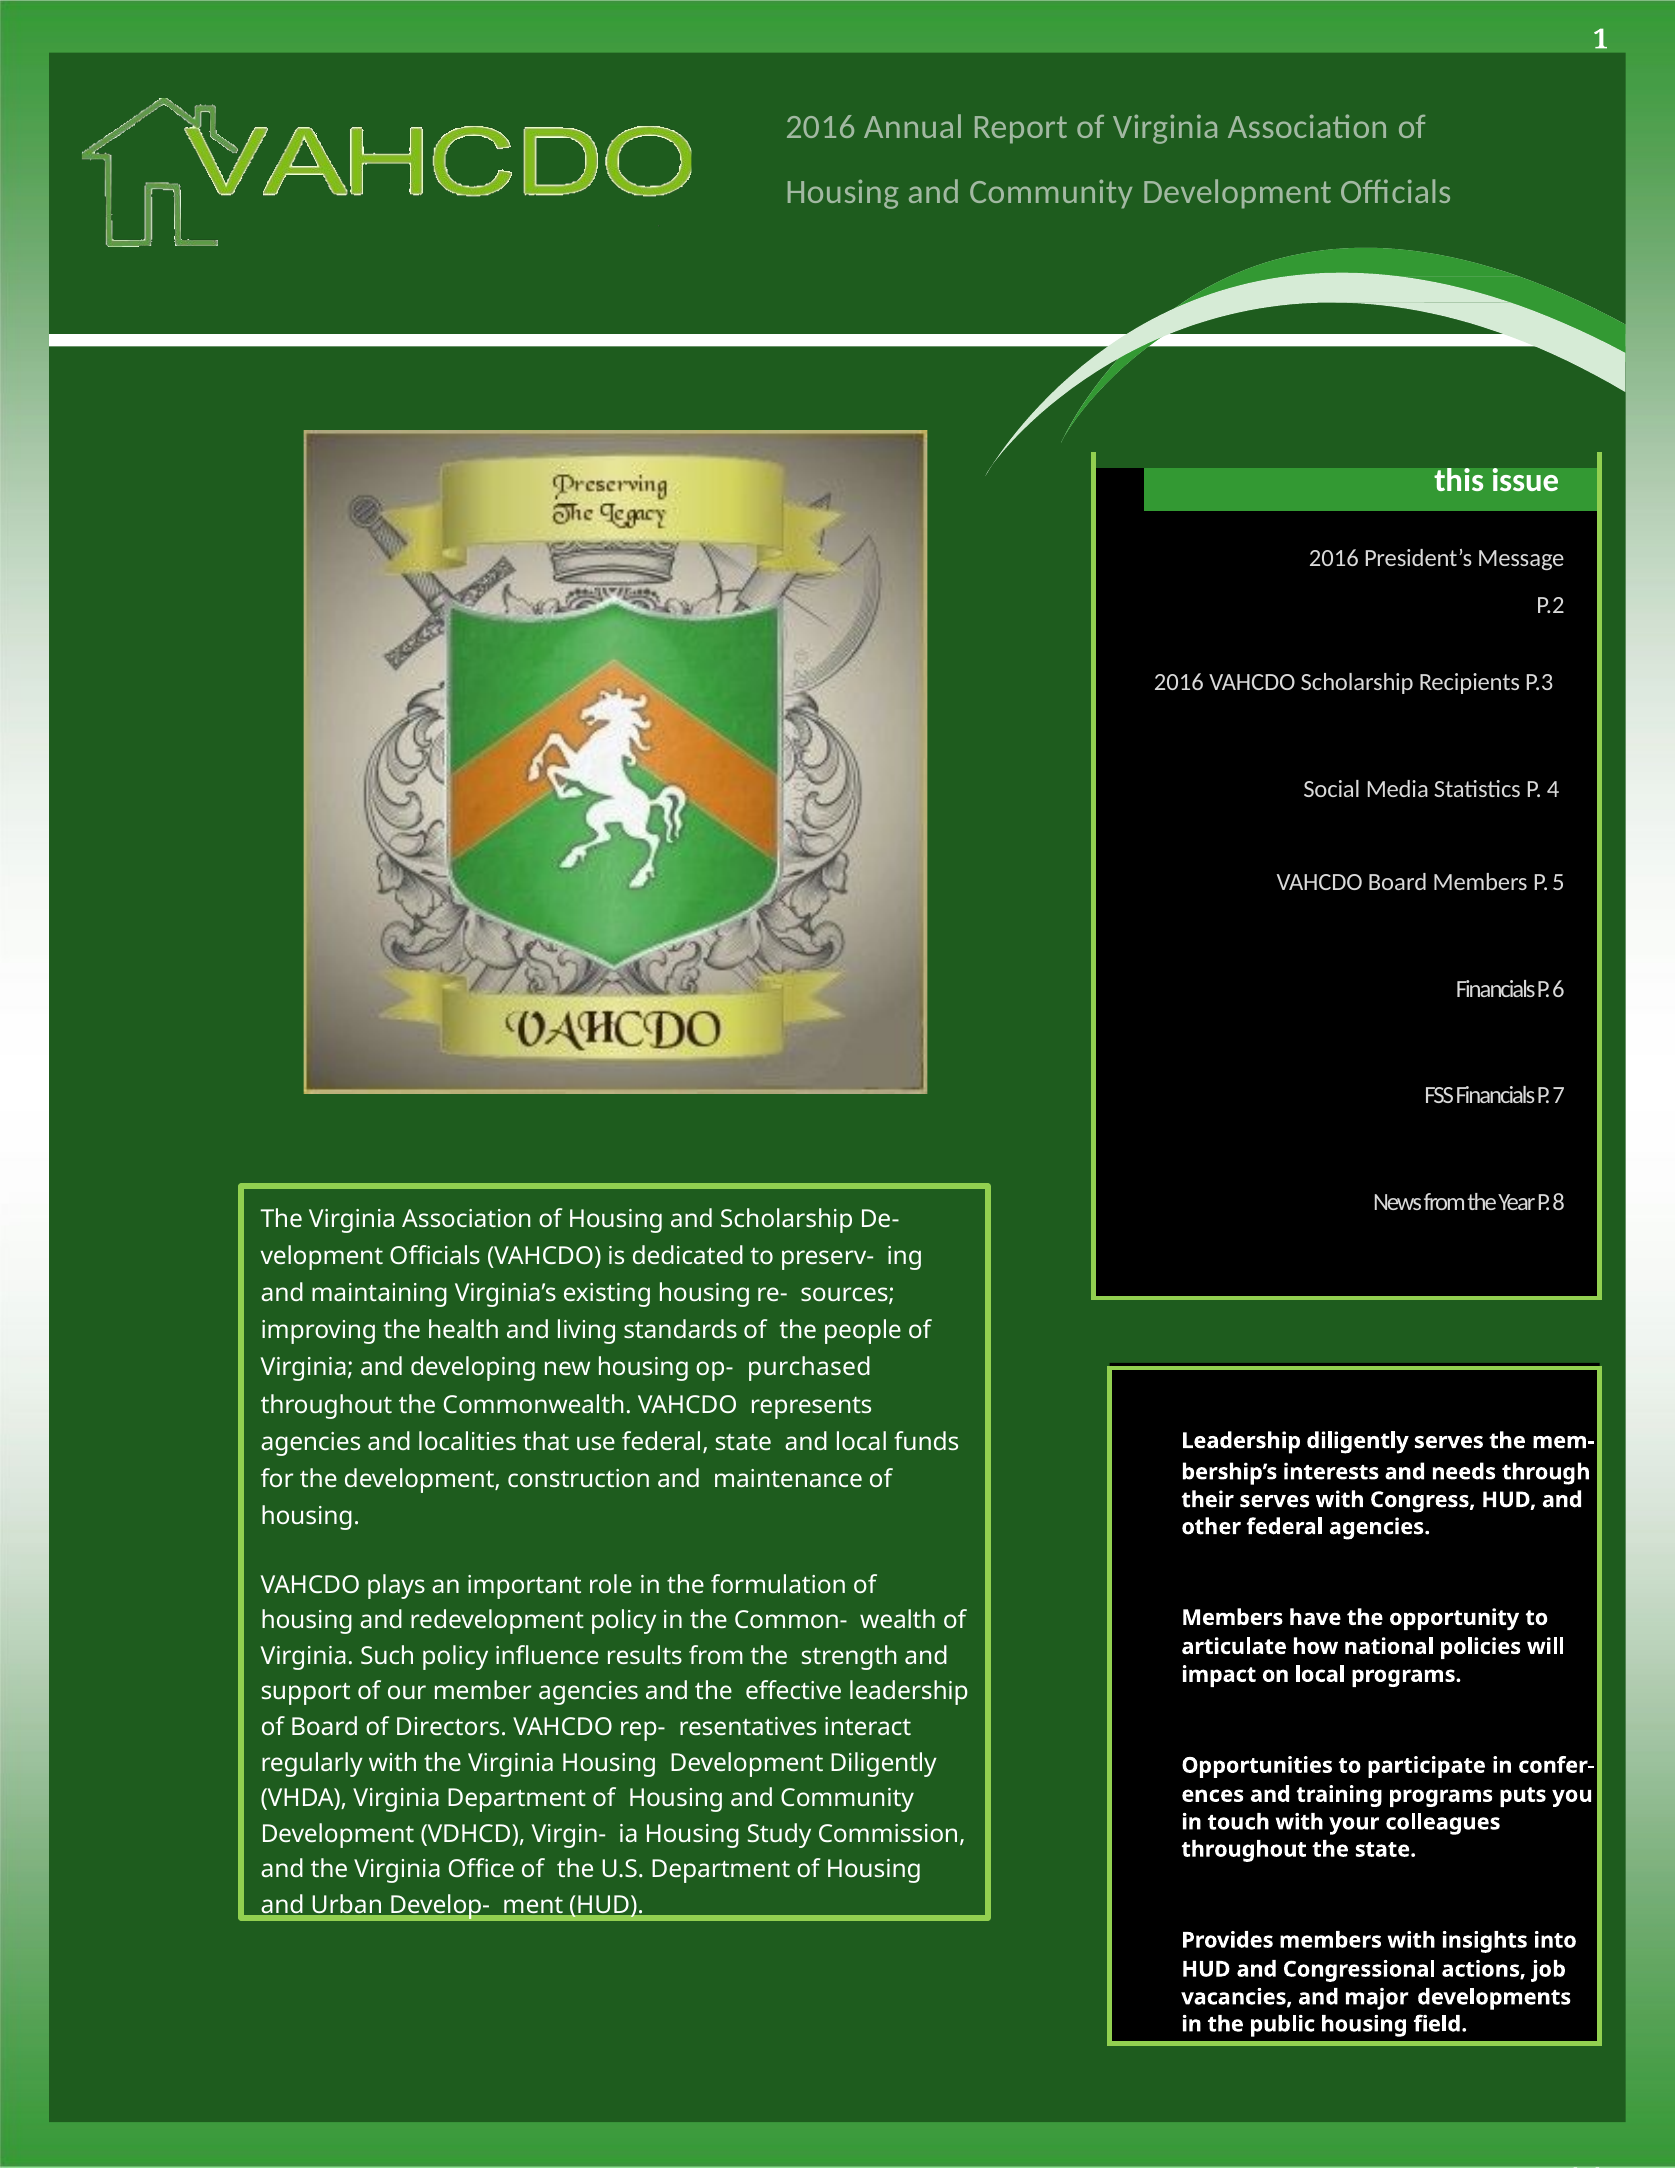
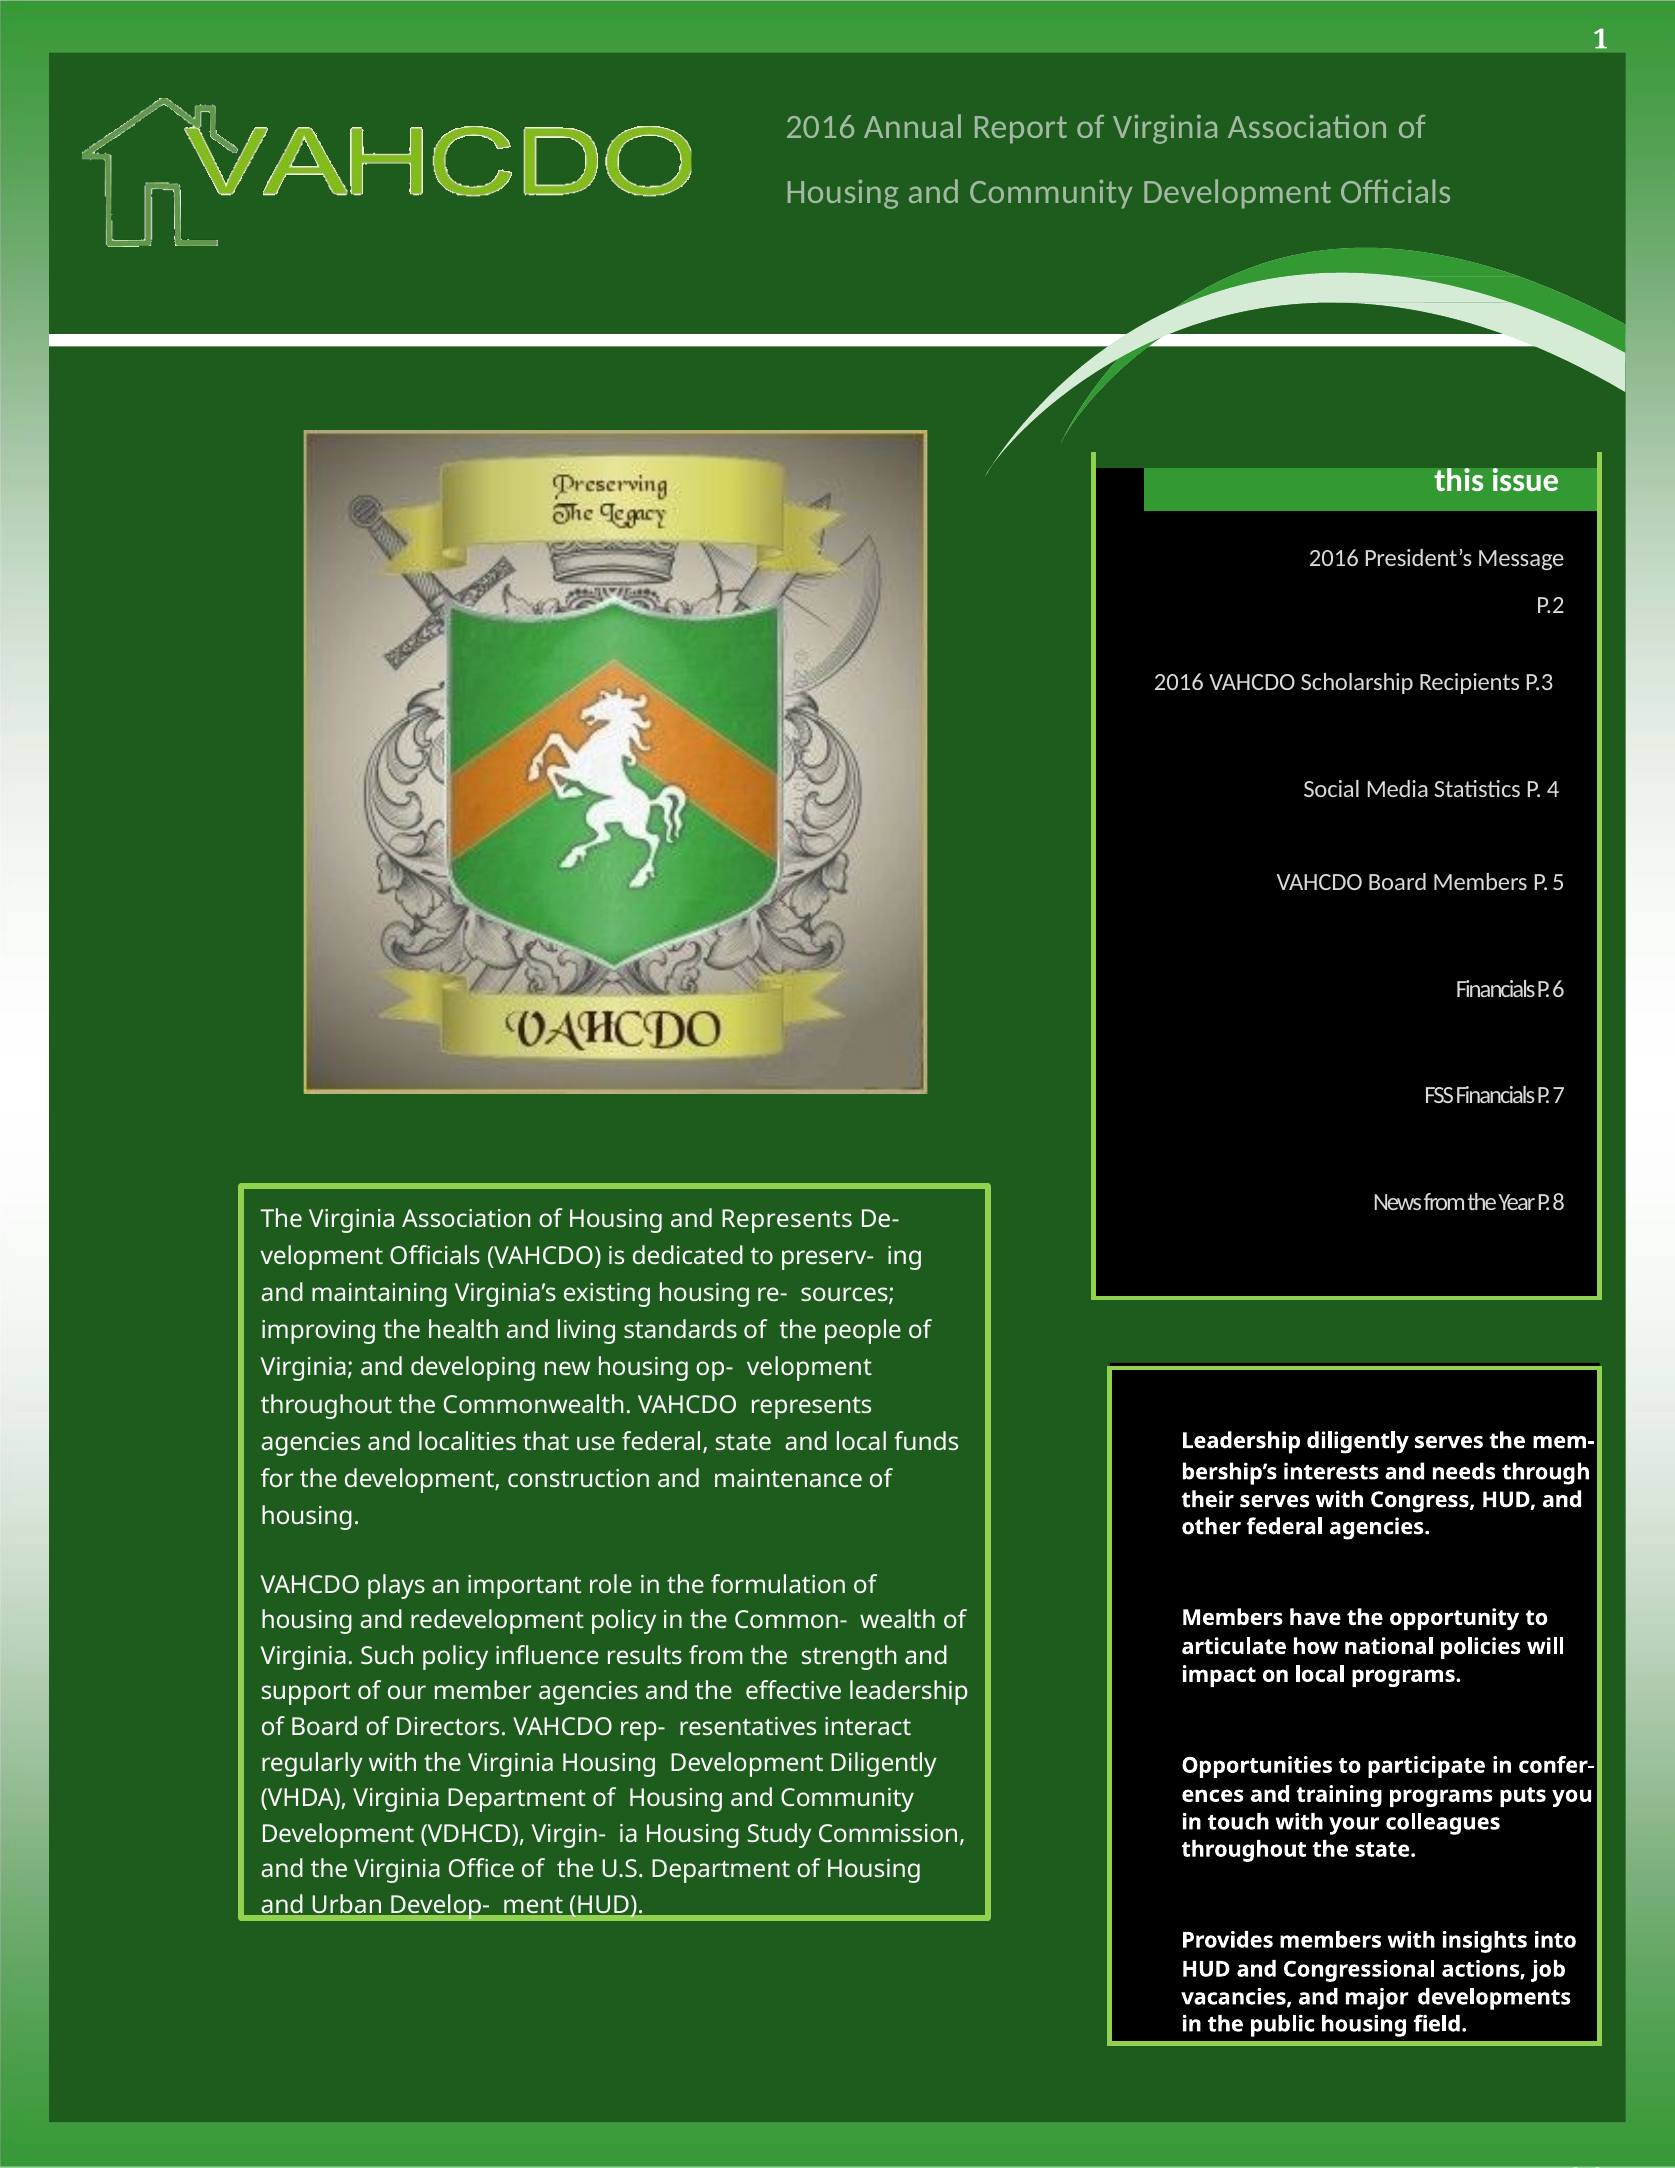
and Scholarship: Scholarship -> Represents
op- purchased: purchased -> velopment
